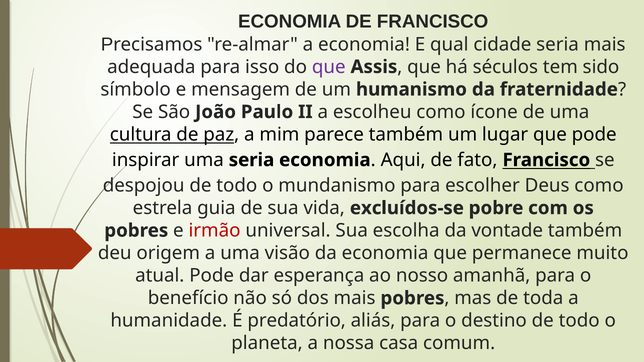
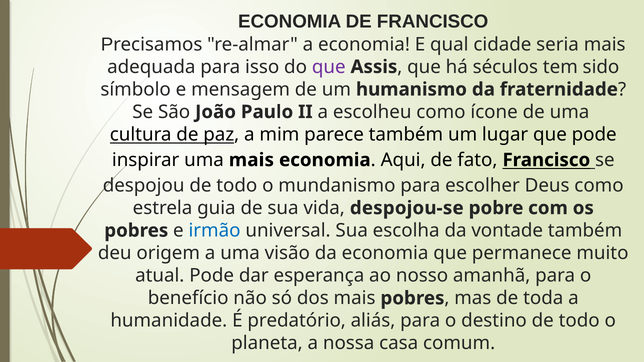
uma seria: seria -> mais
excluídos-se: excluídos-se -> despojou-se
irmão colour: red -> blue
